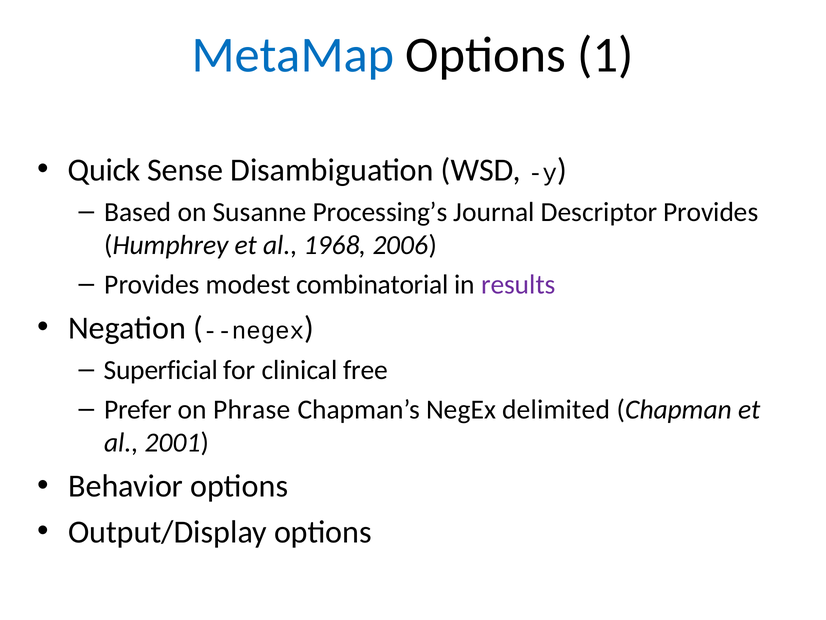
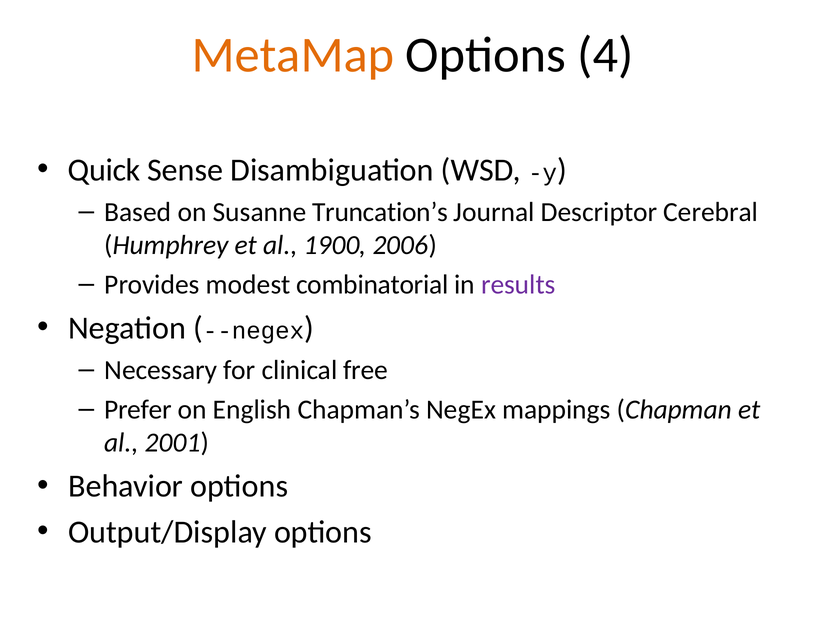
MetaMap colour: blue -> orange
1: 1 -> 4
Processing’s: Processing’s -> Truncation’s
Descriptor Provides: Provides -> Cerebral
1968: 1968 -> 1900
Superficial: Superficial -> Necessary
Phrase: Phrase -> English
delimited: delimited -> mappings
